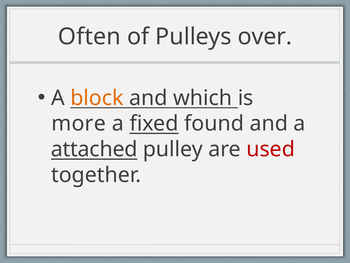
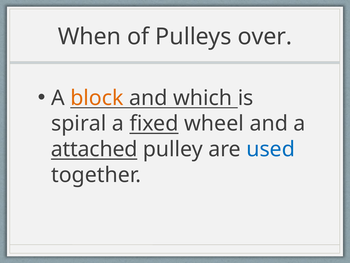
Often: Often -> When
more: more -> spiral
found: found -> wheel
used colour: red -> blue
